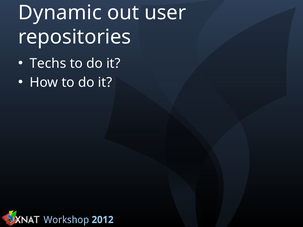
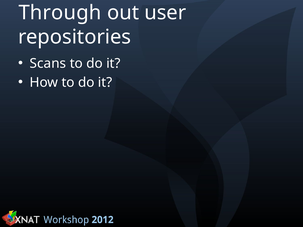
Dynamic: Dynamic -> Through
Techs: Techs -> Scans
